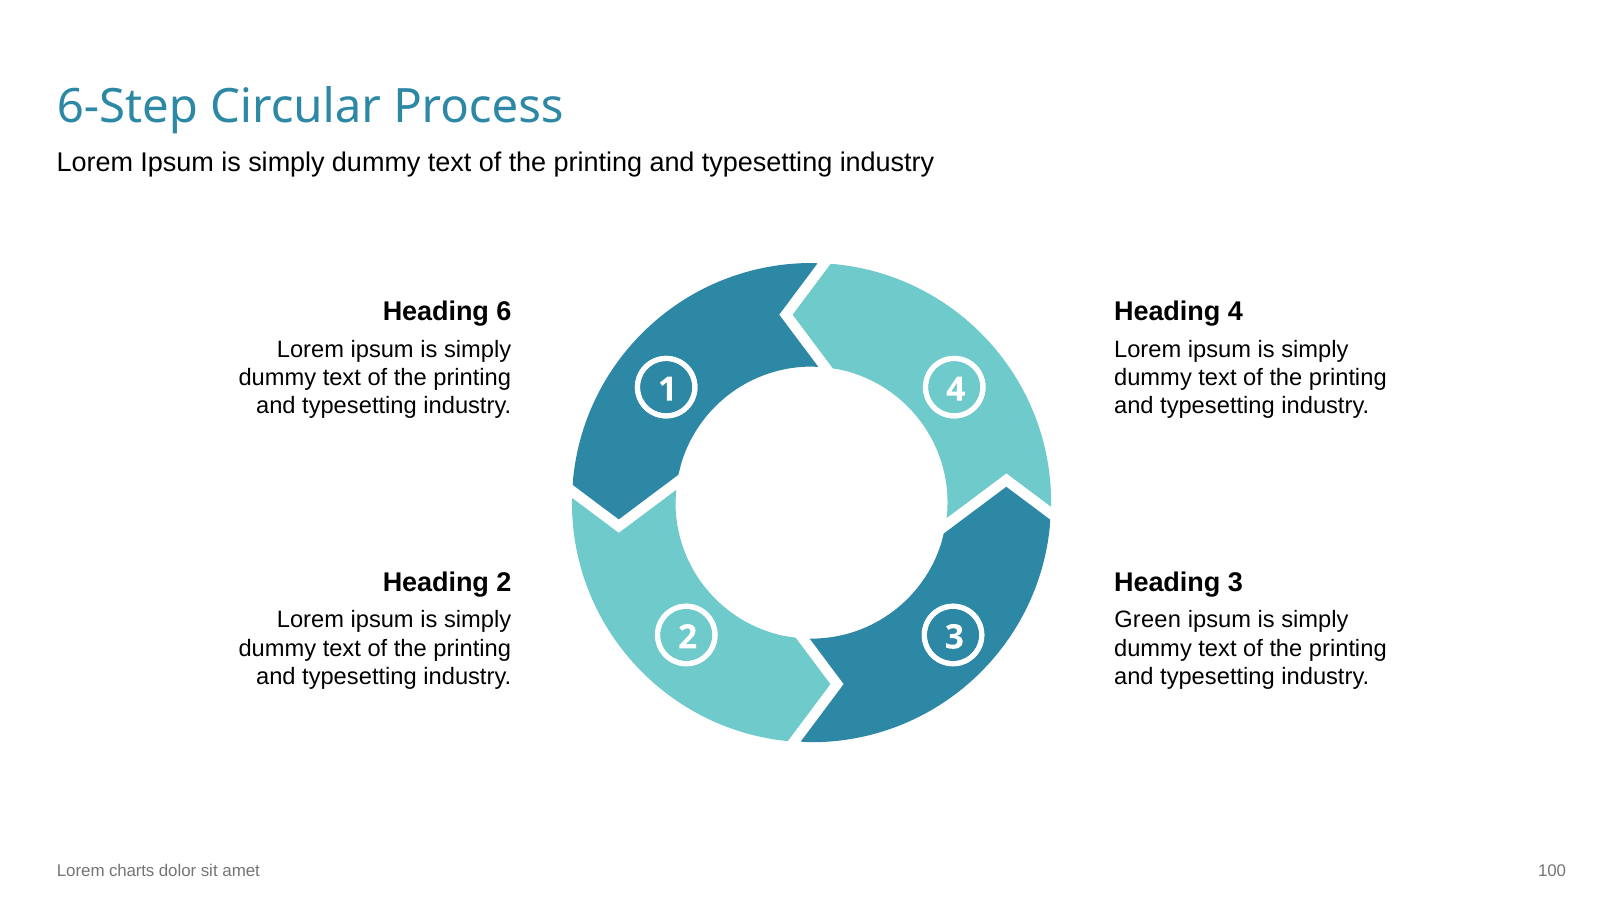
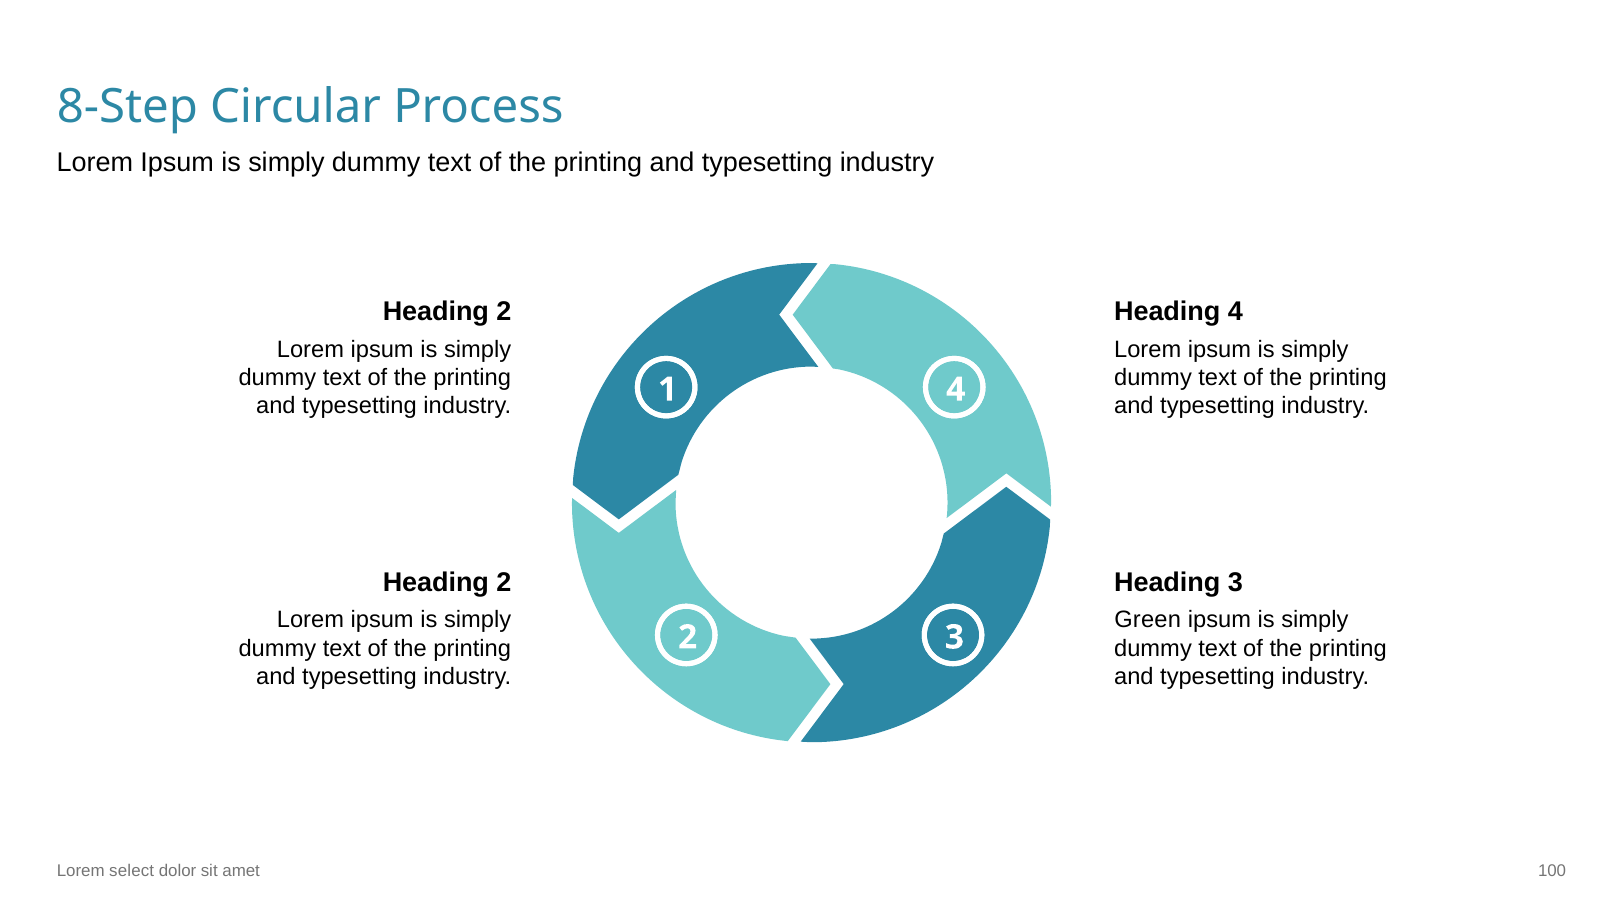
6-Step: 6-Step -> 8-Step
6 at (504, 312): 6 -> 2
charts: charts -> select
